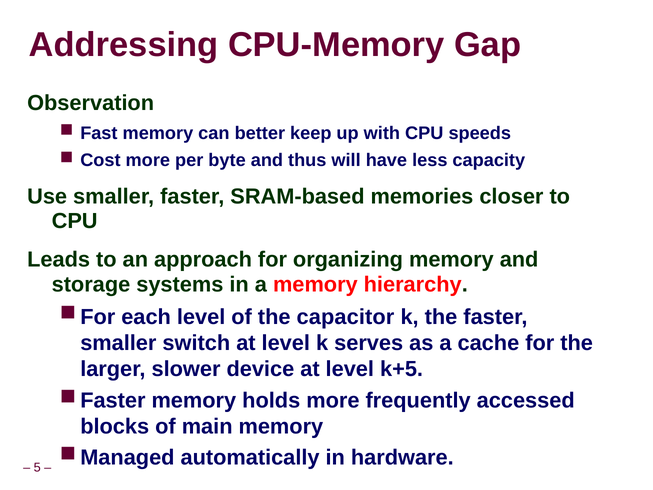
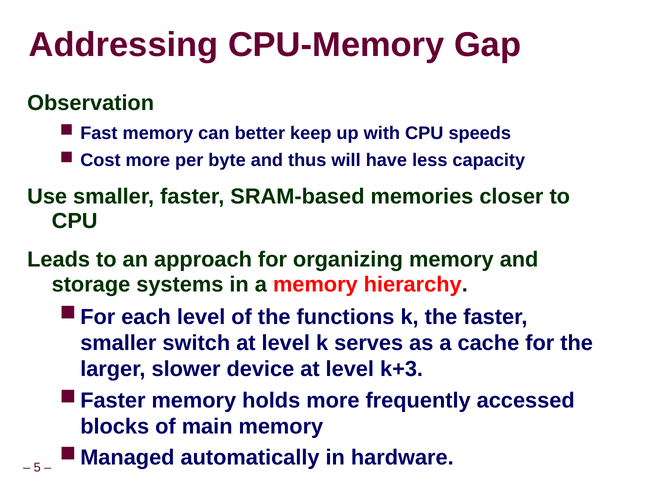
capacitor: capacitor -> functions
k+5: k+5 -> k+3
